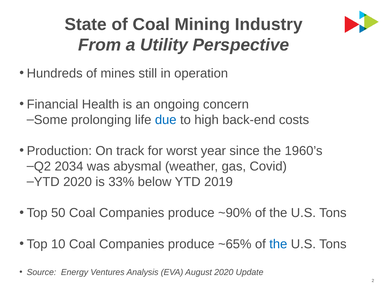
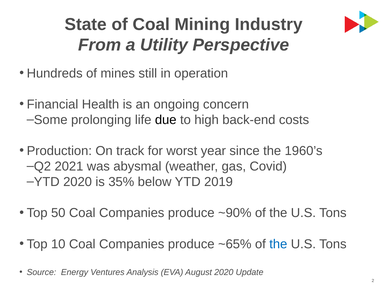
due colour: blue -> black
2034: 2034 -> 2021
33%: 33% -> 35%
